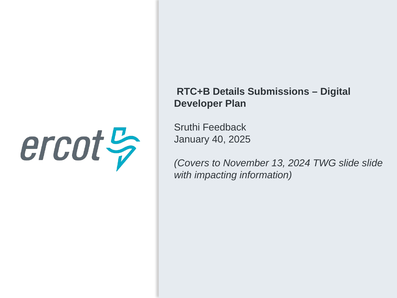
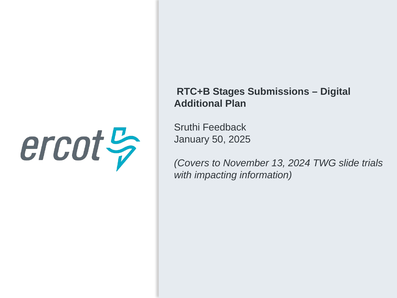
Details: Details -> Stages
Developer: Developer -> Additional
40: 40 -> 50
slide slide: slide -> trials
